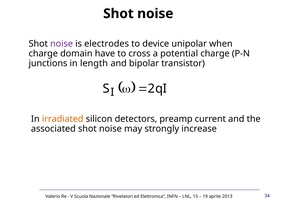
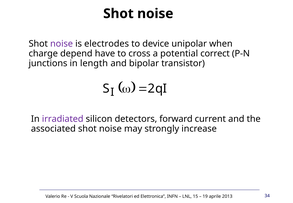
domain: domain -> depend
potential charge: charge -> correct
irradiated colour: orange -> purple
preamp: preamp -> forward
